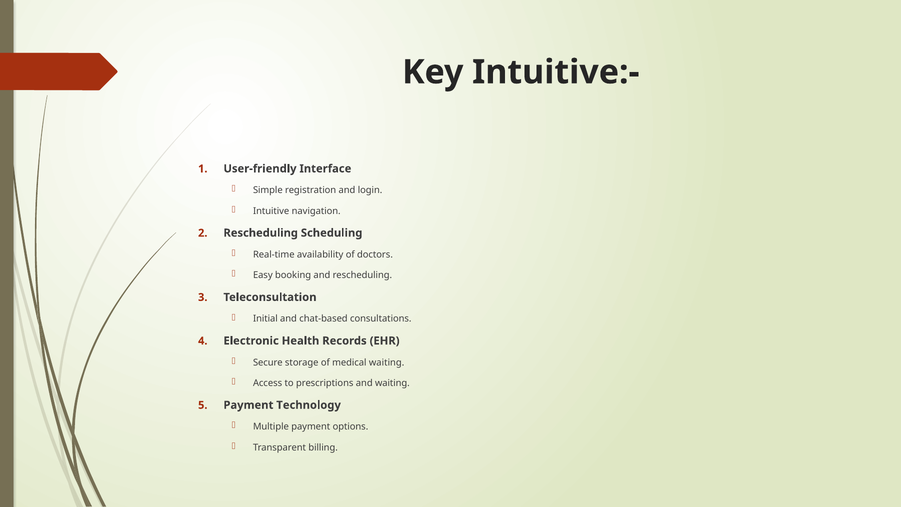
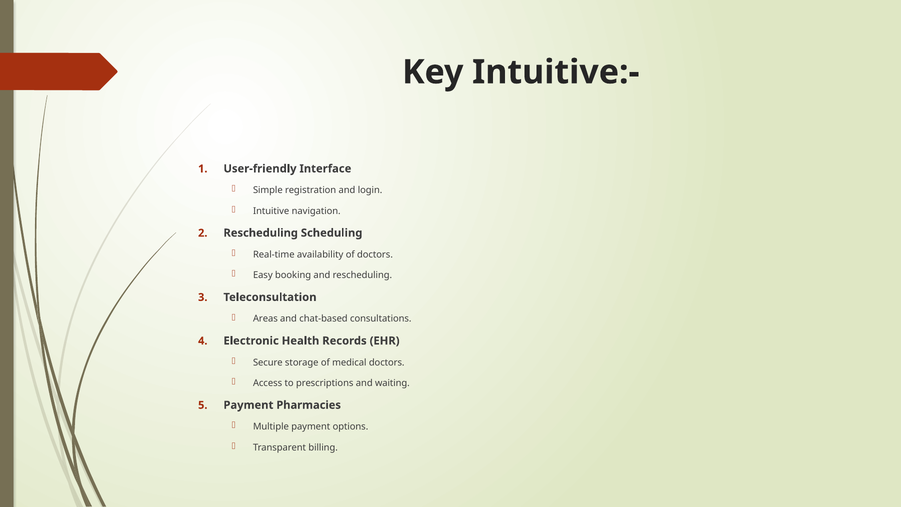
Initial: Initial -> Areas
medical waiting: waiting -> doctors
Technology: Technology -> Pharmacies
